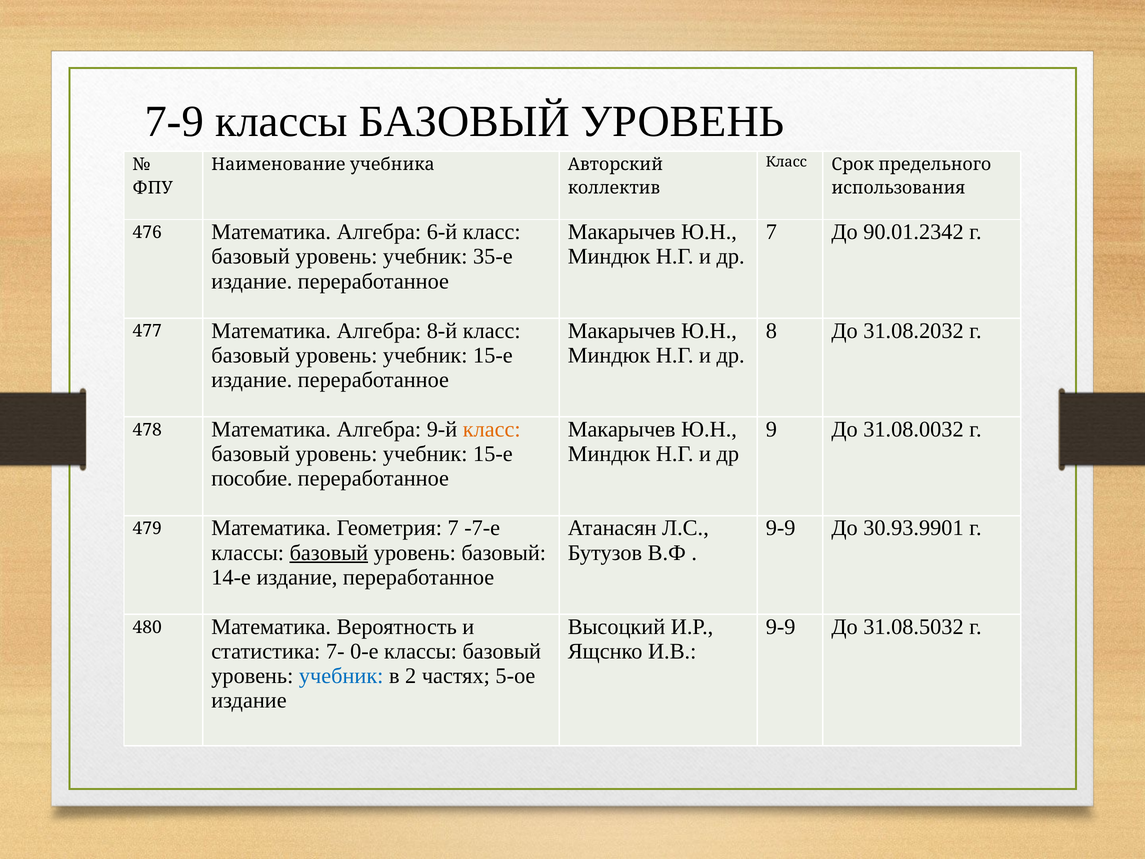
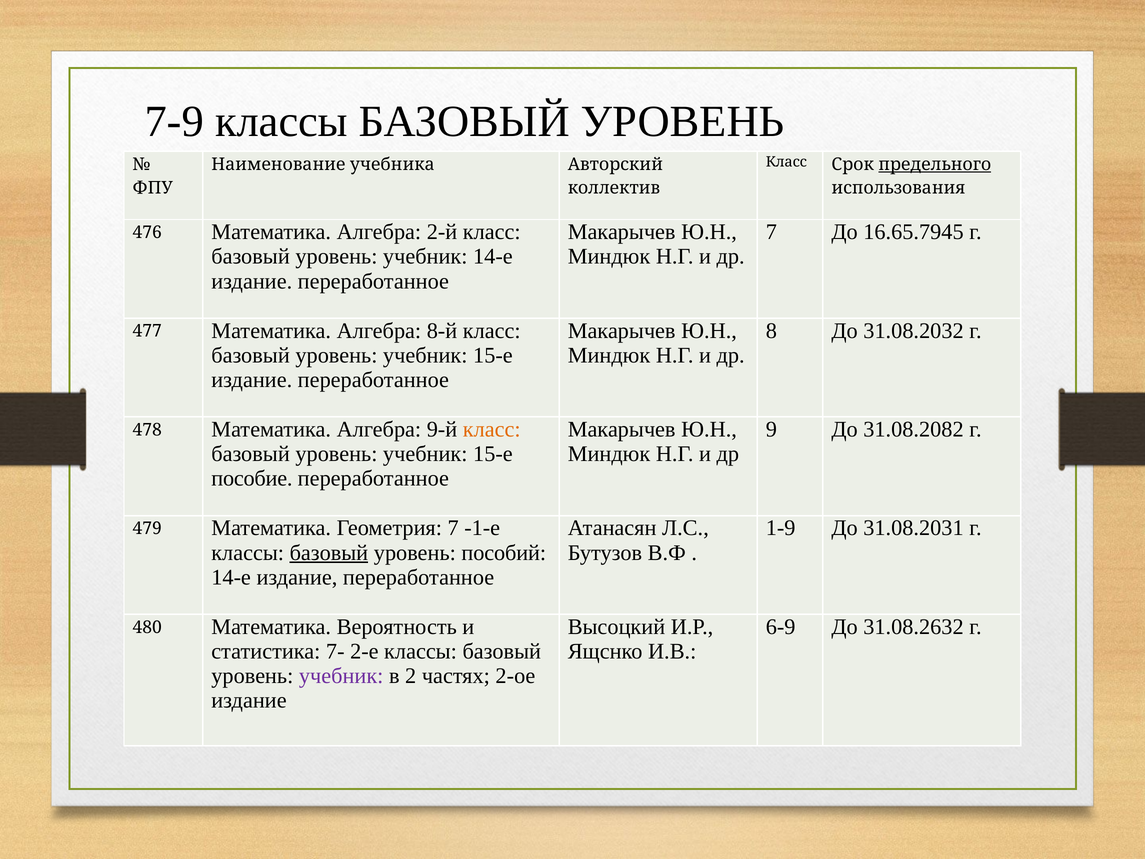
предельного underline: none -> present
90.01.2342: 90.01.2342 -> 16.65.7945
6-й: 6-й -> 2-й
учебник 35-е: 35-е -> 14-е
31.08.0032: 31.08.0032 -> 31.08.2082
9-9 at (781, 528): 9-9 -> 1-9
30.93.9901: 30.93.9901 -> 31.08.2031
-7-е: -7-е -> -1-е
уровень базовый: базовый -> пособий
9-9 at (781, 627): 9-9 -> 6-9
31.08.5032: 31.08.5032 -> 31.08.2632
0-е: 0-е -> 2-е
учебник at (341, 676) colour: blue -> purple
5-ое: 5-ое -> 2-ое
